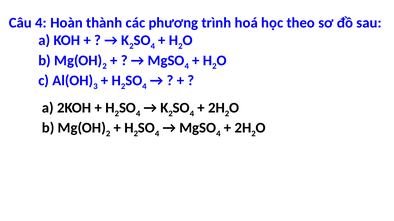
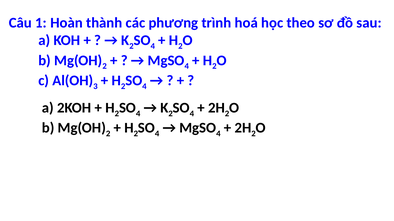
Câu 4: 4 -> 1
